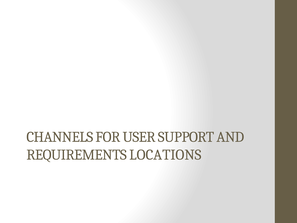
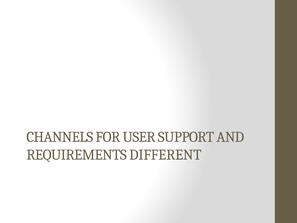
LOCATIONS: LOCATIONS -> DIFFERENT
